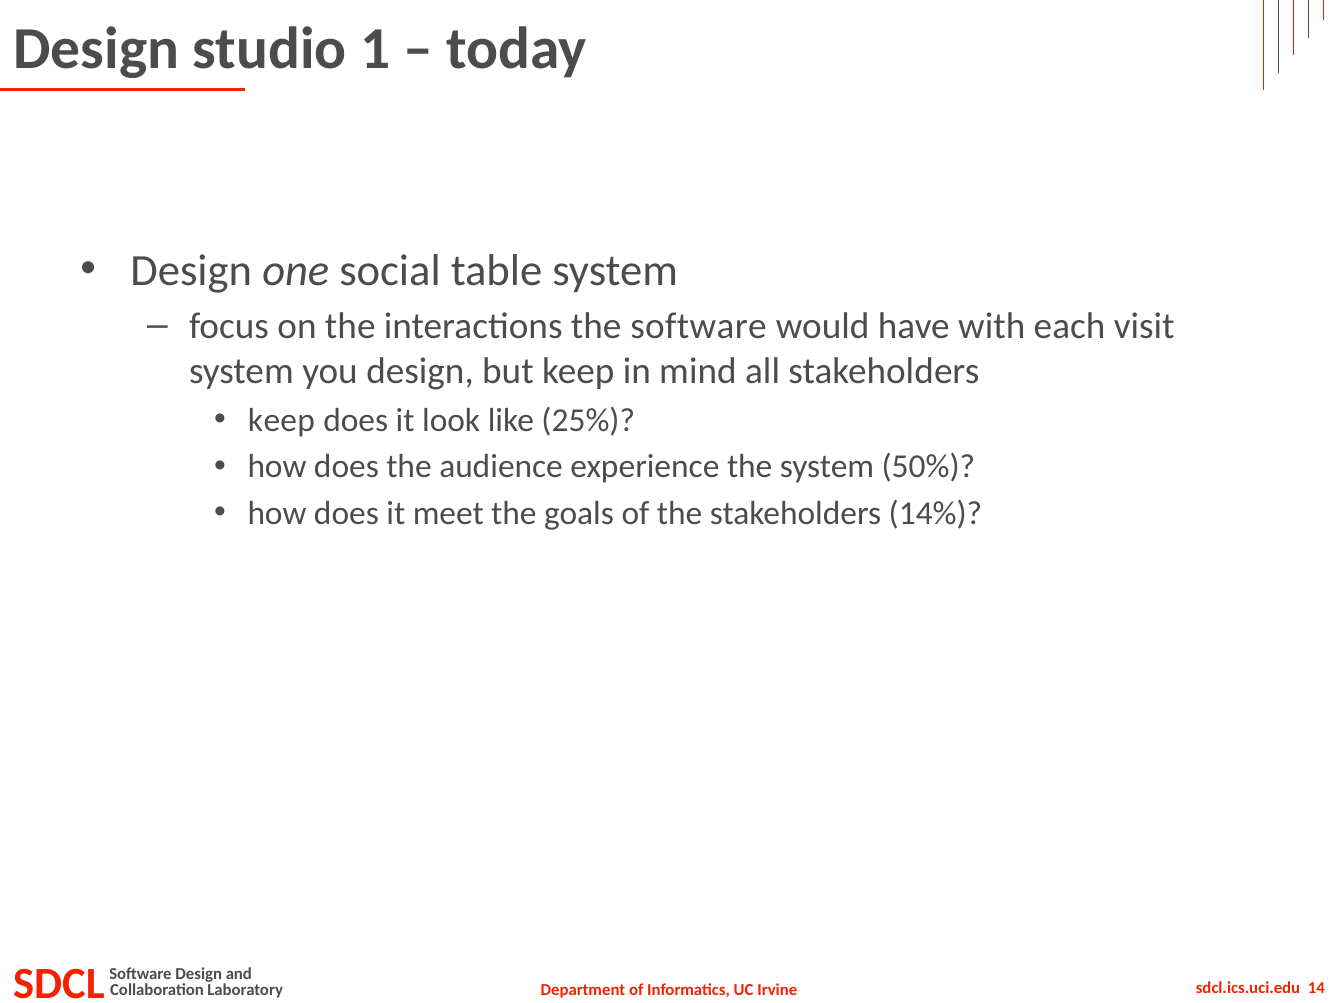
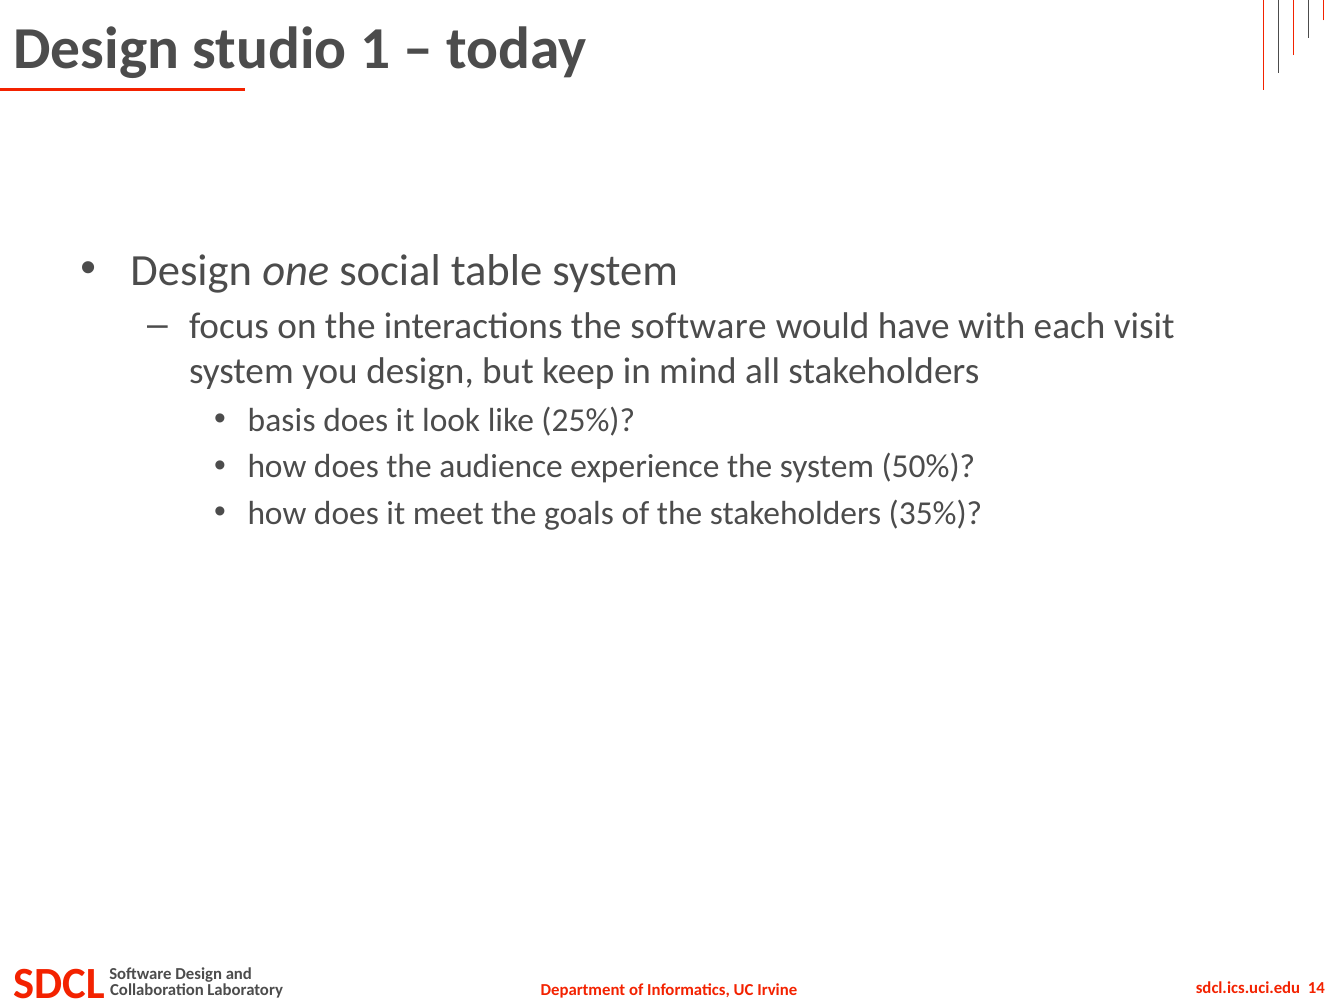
keep at (281, 420): keep -> basis
14%: 14% -> 35%
